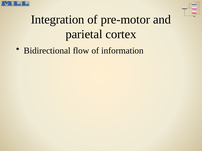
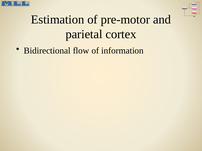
Integration: Integration -> Estimation
